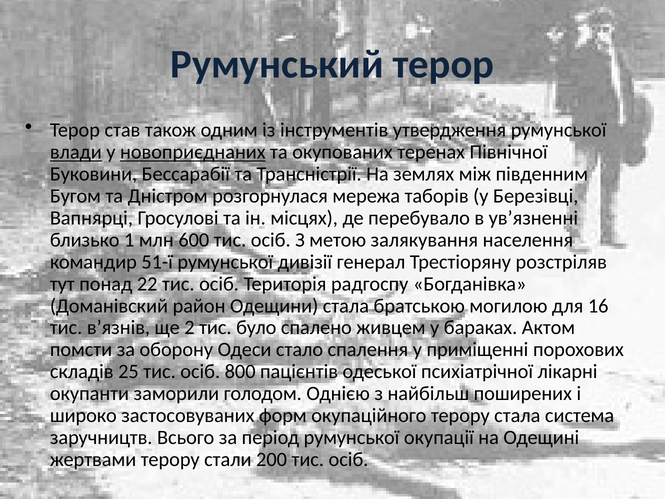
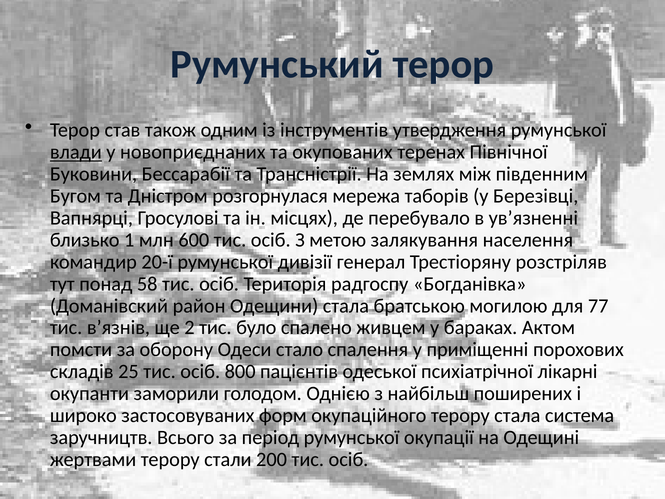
новоприєднаних underline: present -> none
51-ї: 51-ї -> 20-ї
22: 22 -> 58
16: 16 -> 77
